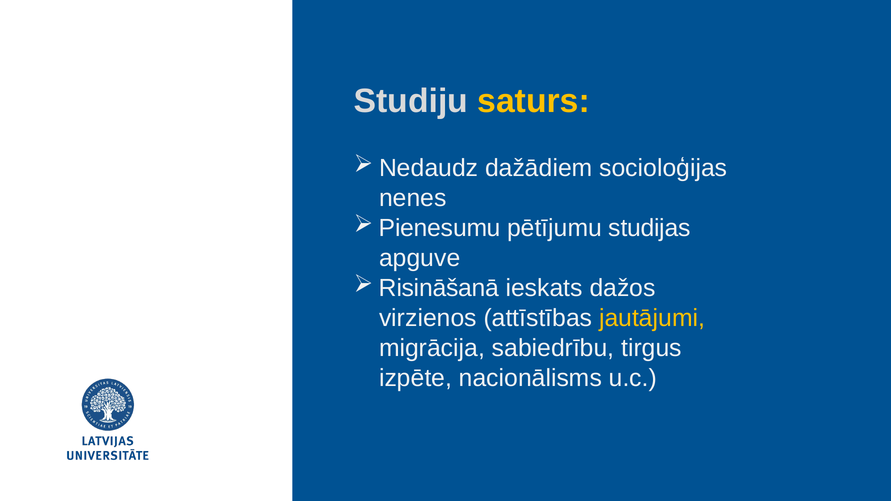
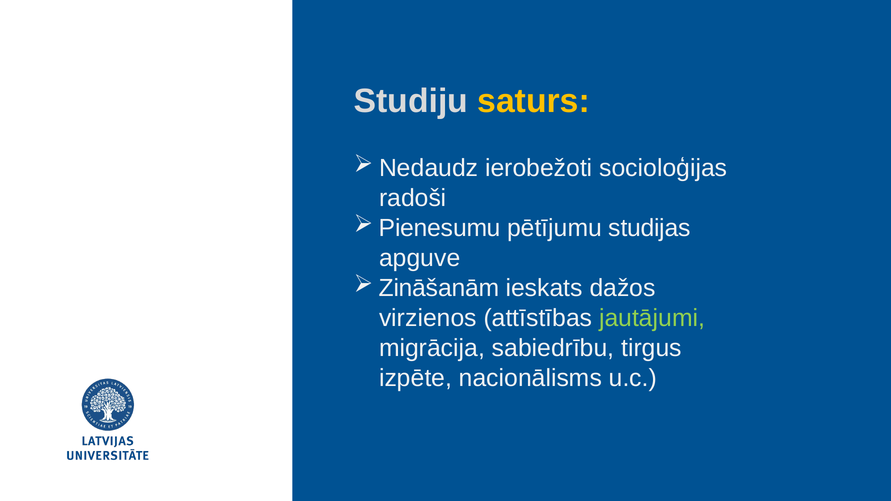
dažādiem: dažādiem -> ierobežoti
nenes: nenes -> radoši
Risināšanā: Risināšanā -> Zināšanām
jautājumi colour: yellow -> light green
